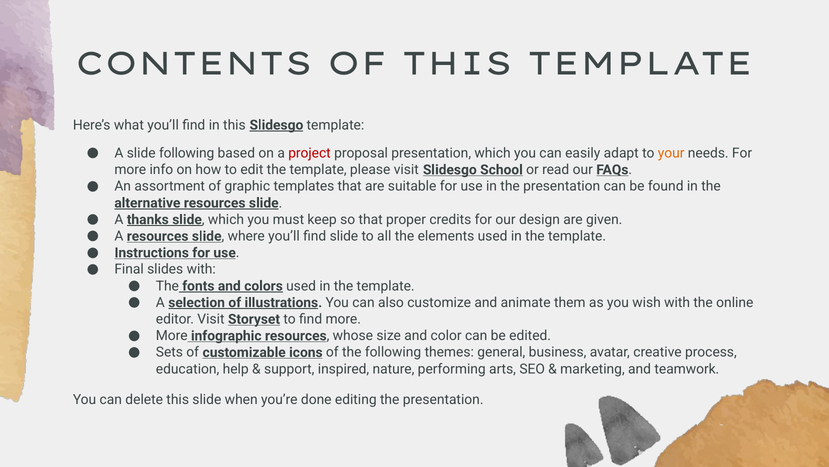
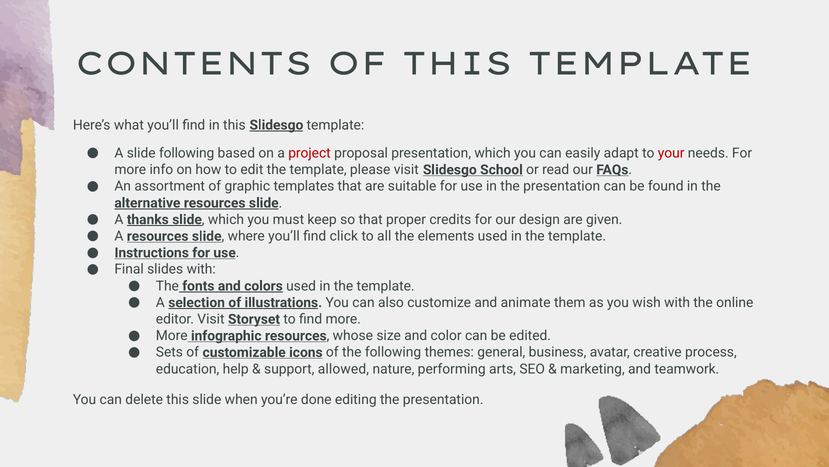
your colour: orange -> red
find slide: slide -> click
inspired: inspired -> allowed
